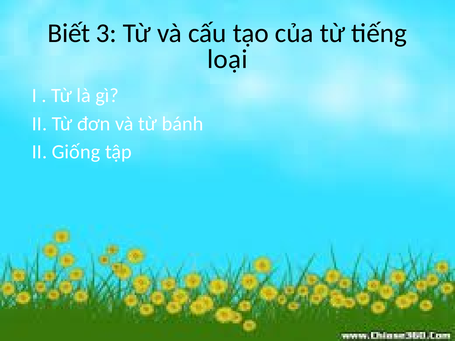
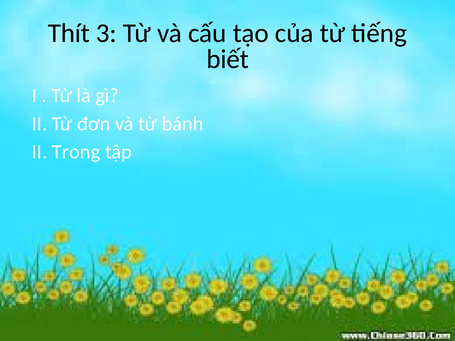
Biết: Biết -> Thít
loại: loại -> biết
Giống: Giống -> Trong
